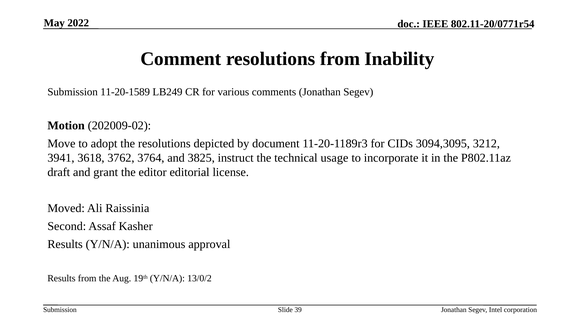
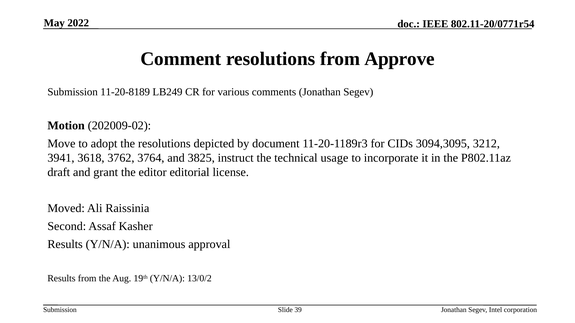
Inability: Inability -> Approve
11-20-1589: 11-20-1589 -> 11-20-8189
